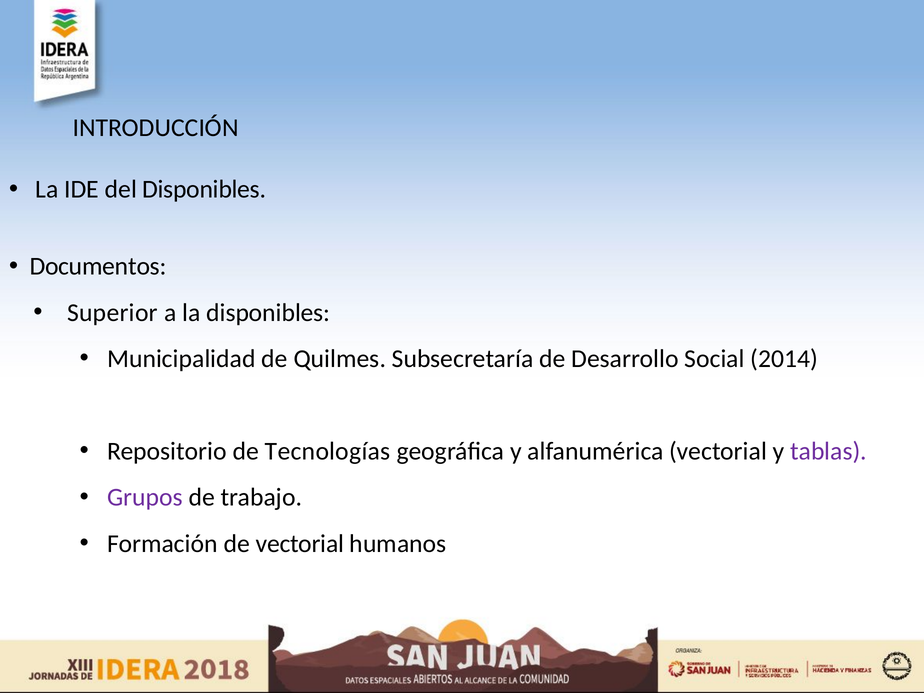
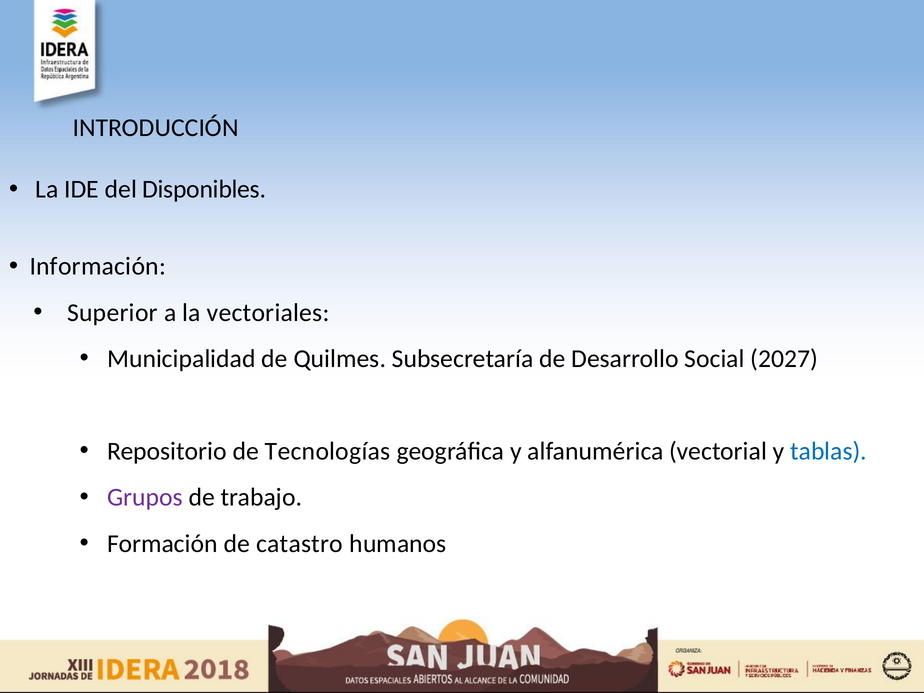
Documentos: Documentos -> Información
la disponibles: disponibles -> vectoriales
2014: 2014 -> 2027
tablas colour: purple -> blue
de vectorial: vectorial -> catastro
